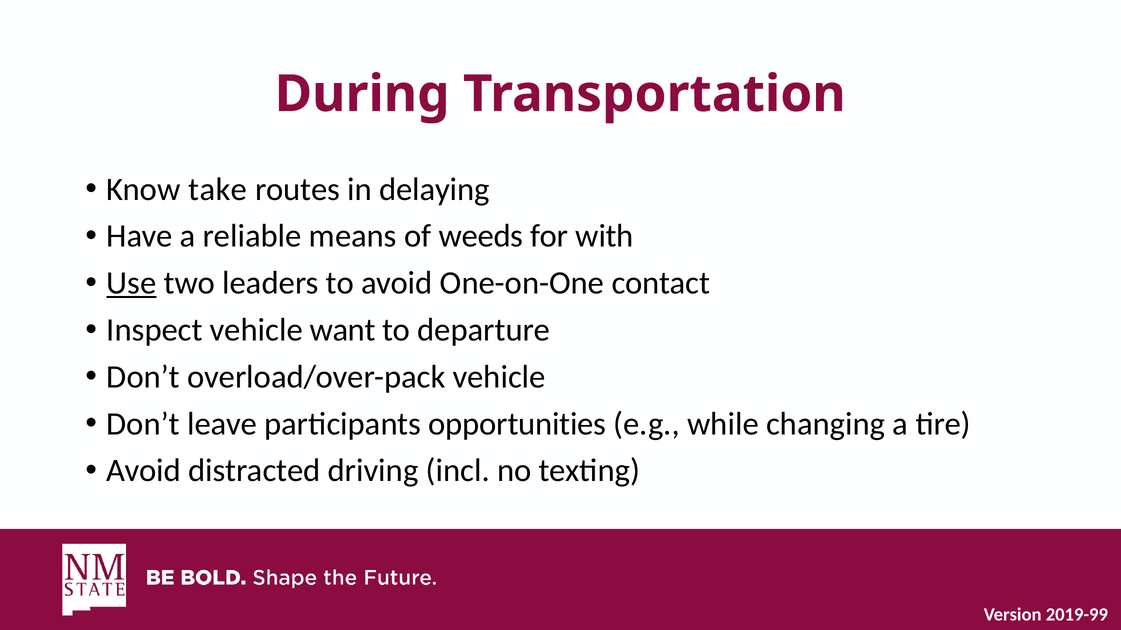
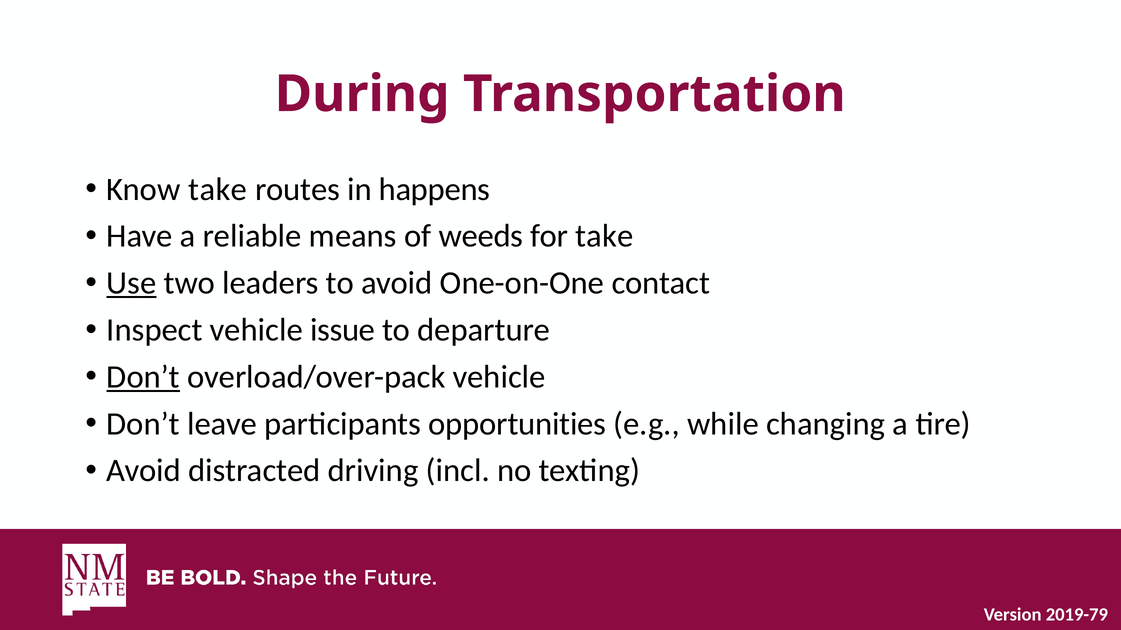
delaying: delaying -> happens
for with: with -> take
want: want -> issue
Don’t at (143, 377) underline: none -> present
2019-99: 2019-99 -> 2019-79
